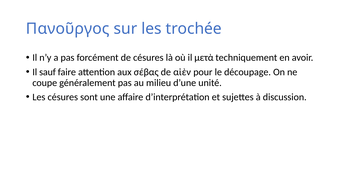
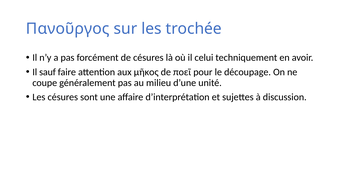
μετὰ: μετὰ -> celui
σέβας: σέβας -> μῆκος
αἰὲν: αἰὲν -> ποεῖ
